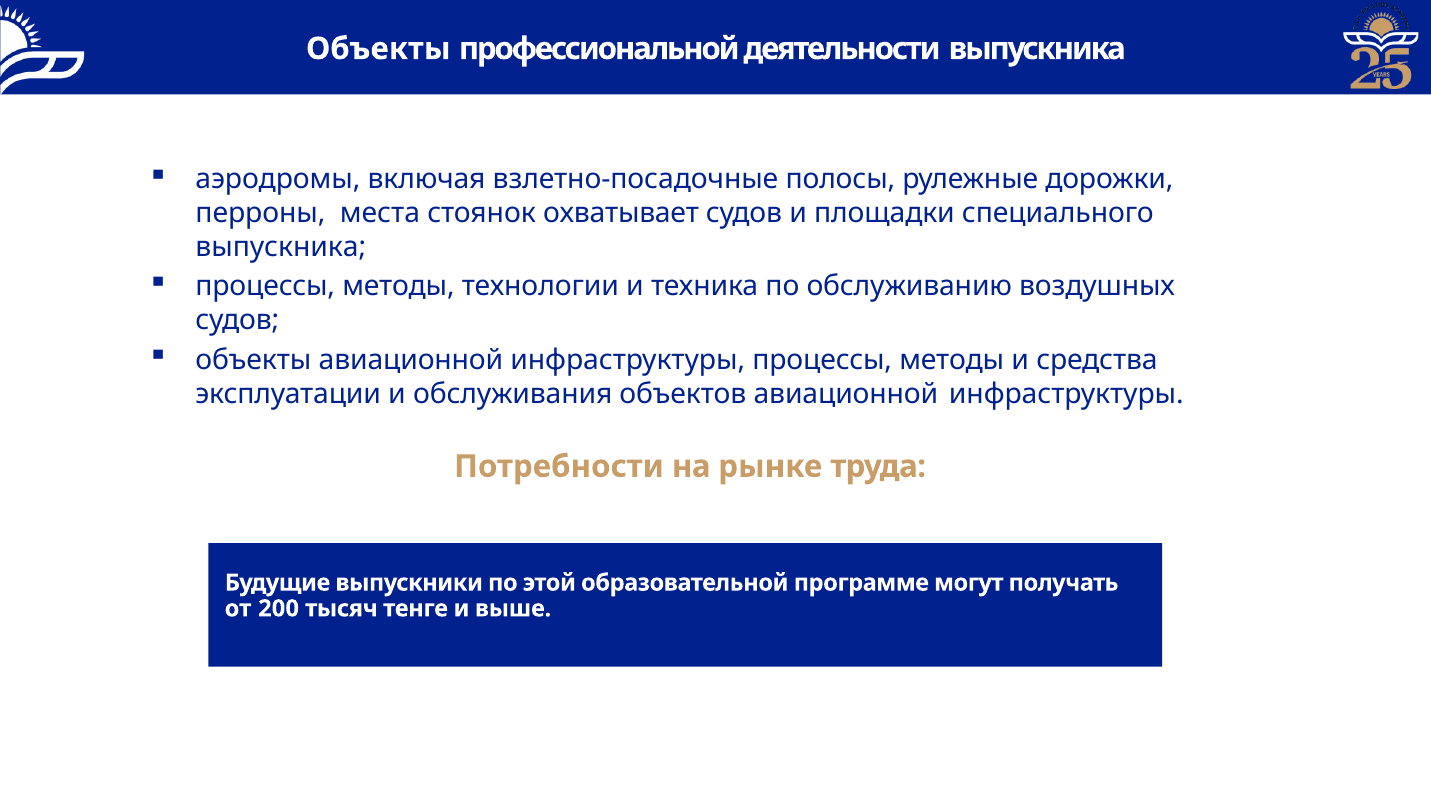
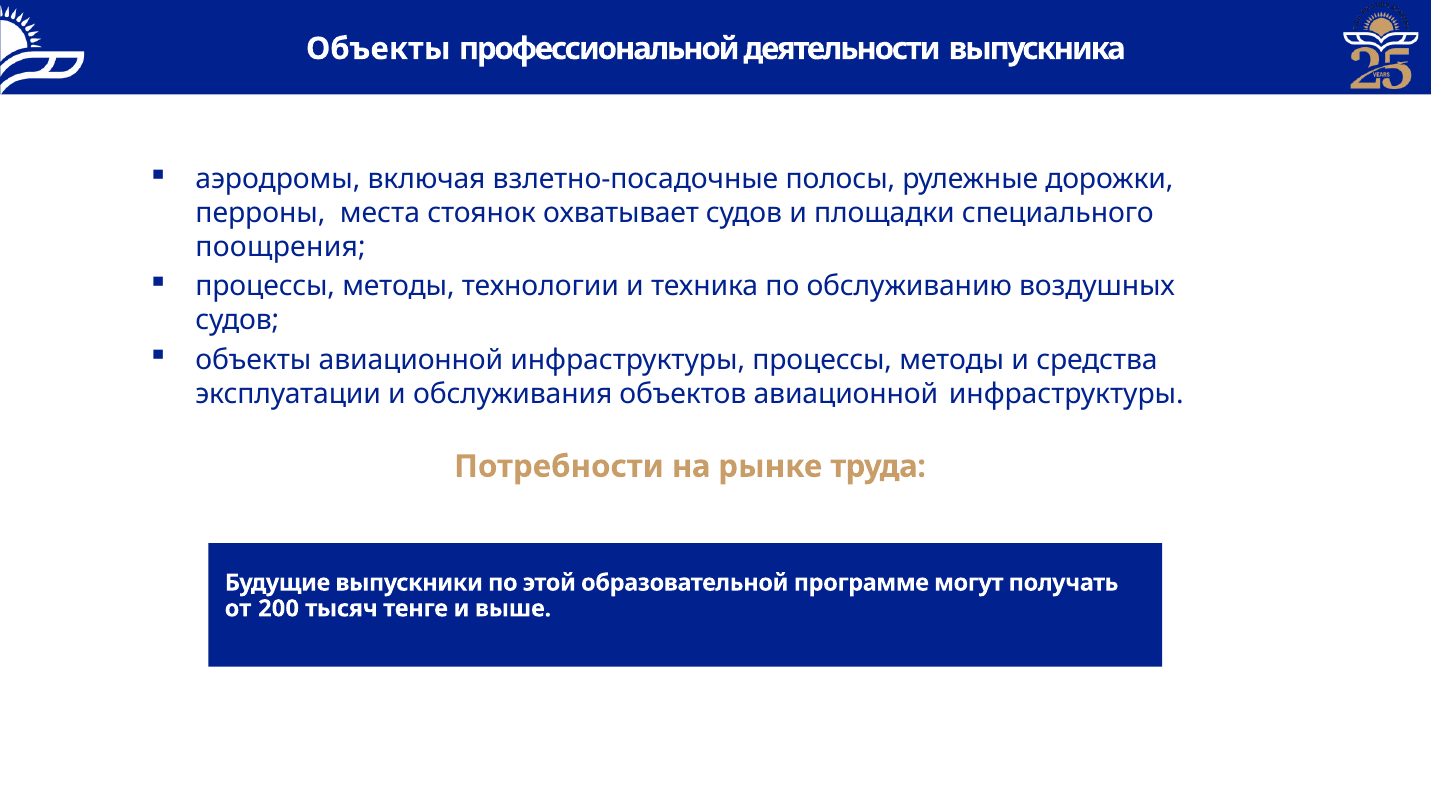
выпускника at (281, 247): выпускника -> поощрения
